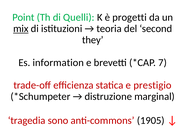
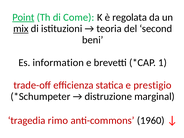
Point underline: none -> present
Quelli: Quelli -> Come
progetti: progetti -> regolata
they: they -> beni
7: 7 -> 1
sono: sono -> rimo
1905: 1905 -> 1960
